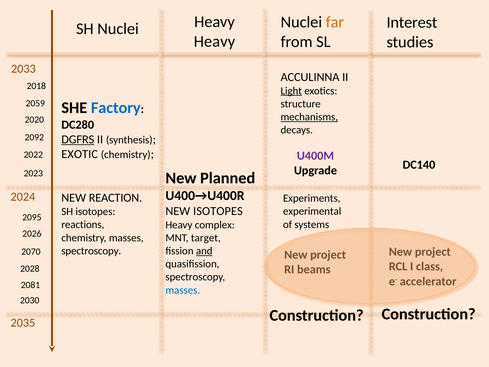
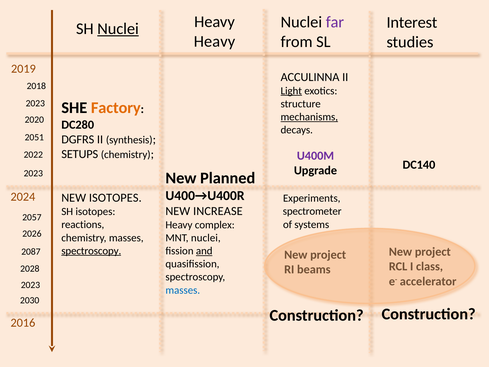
far colour: orange -> purple
Nuclei at (118, 29) underline: none -> present
2033: 2033 -> 2019
2059 at (35, 103): 2059 -> 2023
Factory colour: blue -> orange
2092: 2092 -> 2051
DGFRS underline: present -> none
EXOTIC: EXOTIC -> SETUPS
NEW REACTION: REACTION -> ISOTOPES
NEW ISOTOPES: ISOTOPES -> INCREASE
experimental: experimental -> spectrometer
2095: 2095 -> 2057
MNT target: target -> nuclei
spectroscopy at (91, 251) underline: none -> present
2070: 2070 -> 2087
2081 at (30, 285): 2081 -> 2023
2035: 2035 -> 2016
